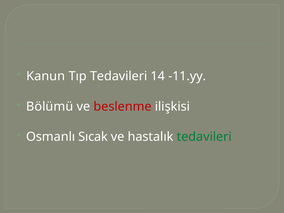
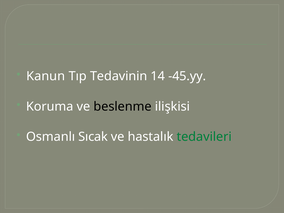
Tıp Tedavileri: Tedavileri -> Tedavinin
-11.yy: -11.yy -> -45.yy
Bölümü: Bölümü -> Koruma
beslenme colour: red -> black
